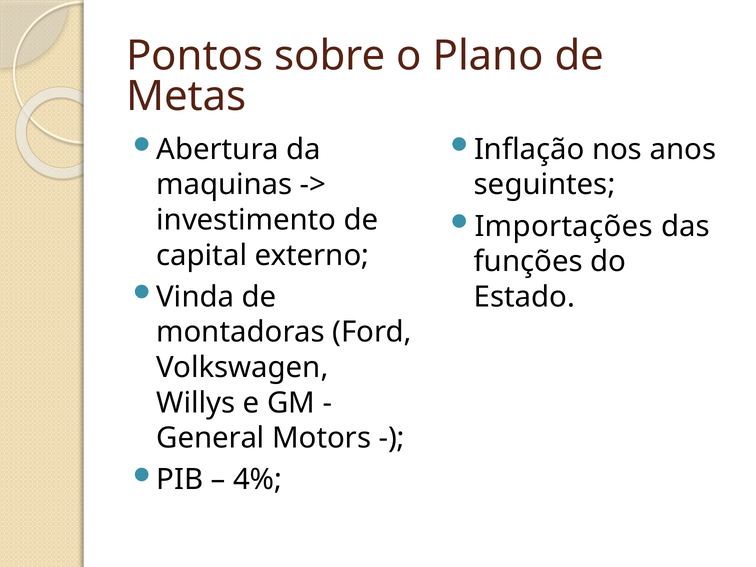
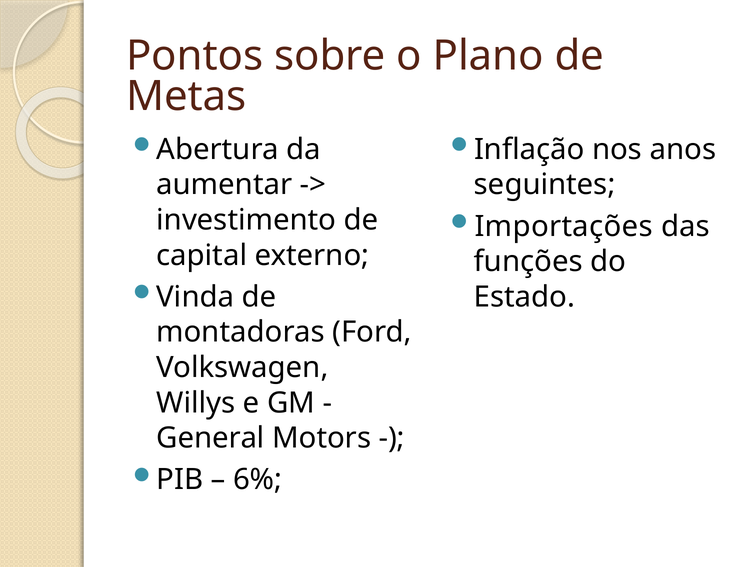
maquinas: maquinas -> aumentar
4%: 4% -> 6%
